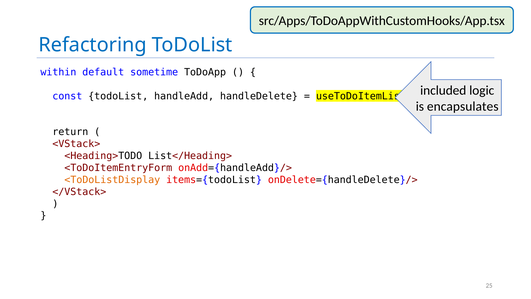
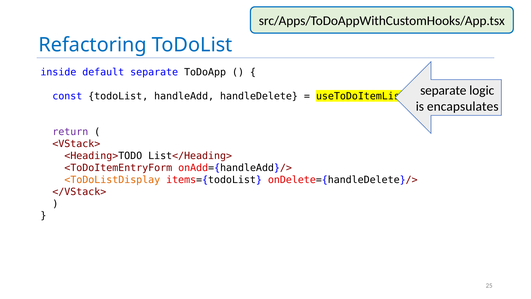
within: within -> inside
default sometime: sometime -> separate
included at (443, 90): included -> separate
return colour: black -> purple
